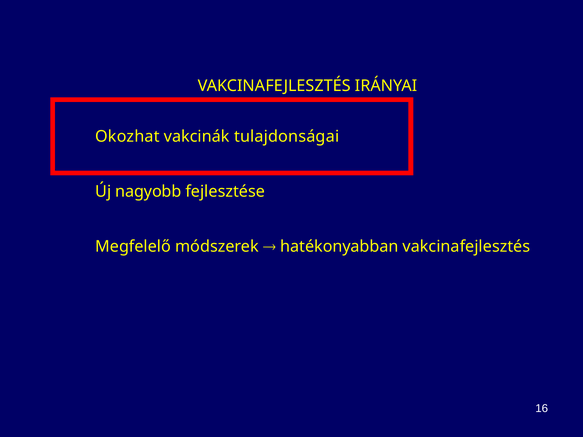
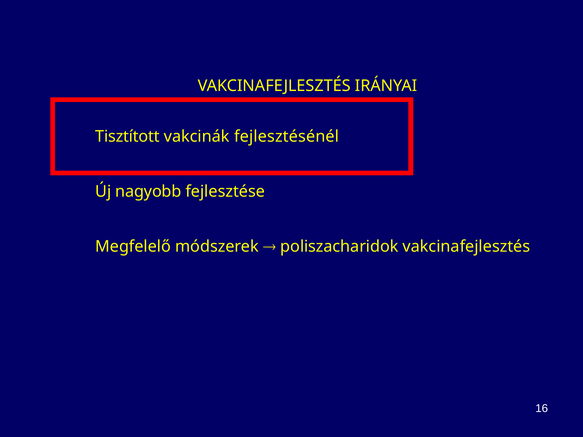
Okozhat: Okozhat -> Tisztított
tulajdonságai: tulajdonságai -> fejlesztésénél
hatékonyabban: hatékonyabban -> poliszacharidok
